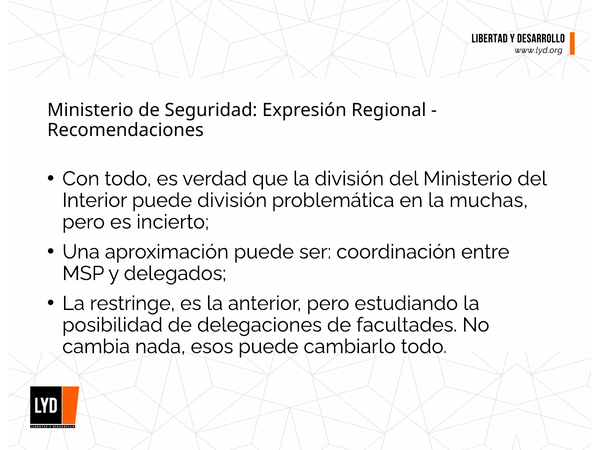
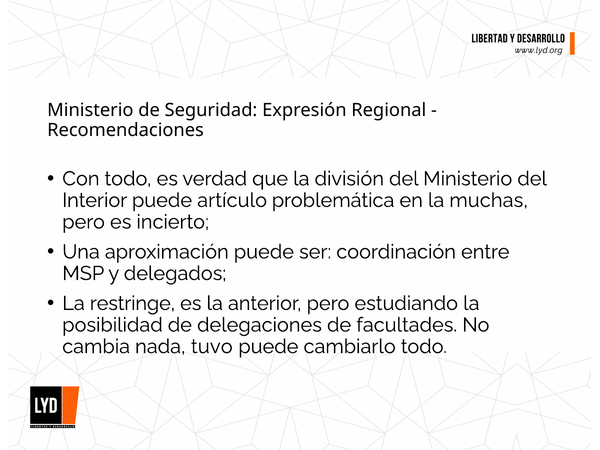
puede división: división -> artículo
esos: esos -> tuvo
